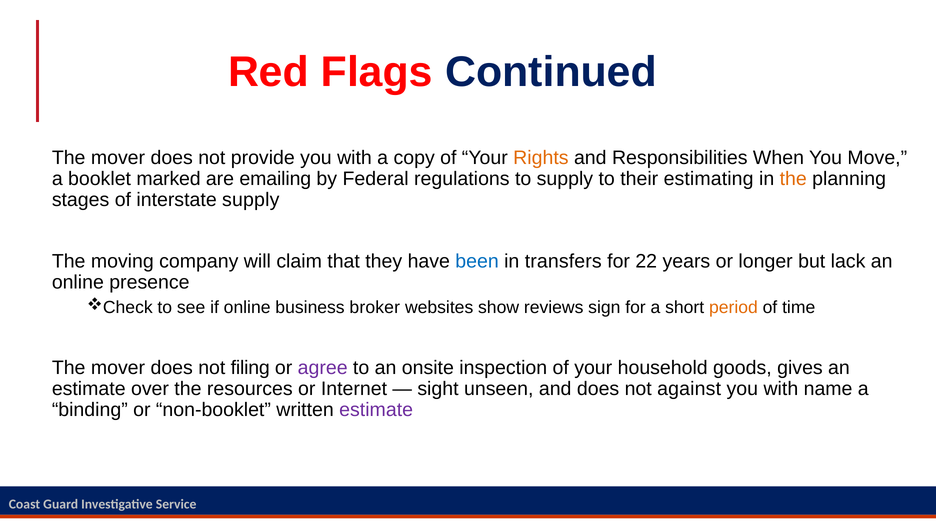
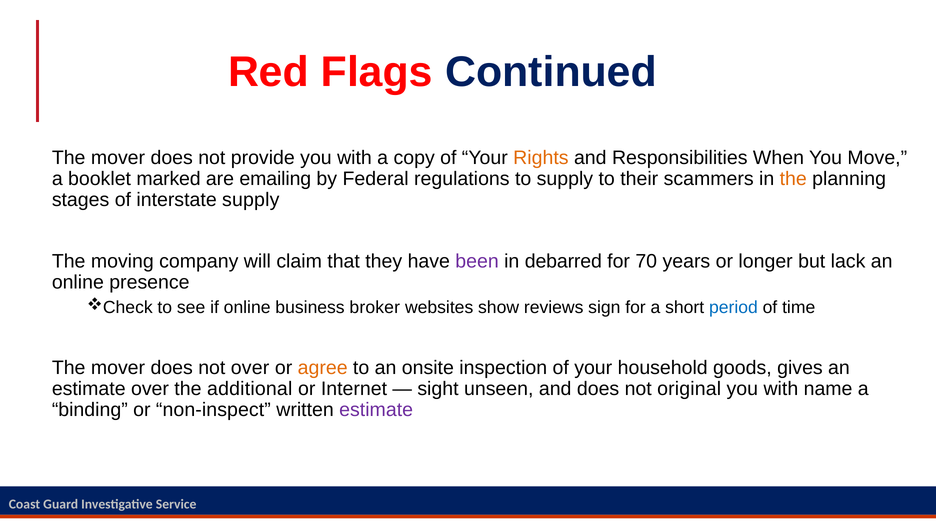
estimating: estimating -> scammers
been colour: blue -> purple
transfers: transfers -> debarred
22: 22 -> 70
period colour: orange -> blue
not filing: filing -> over
agree colour: purple -> orange
resources: resources -> additional
against: against -> original
non-booklet: non-booklet -> non-inspect
